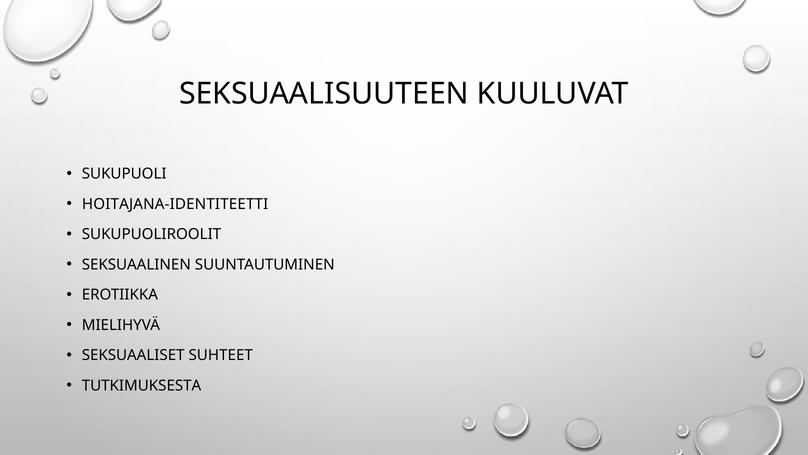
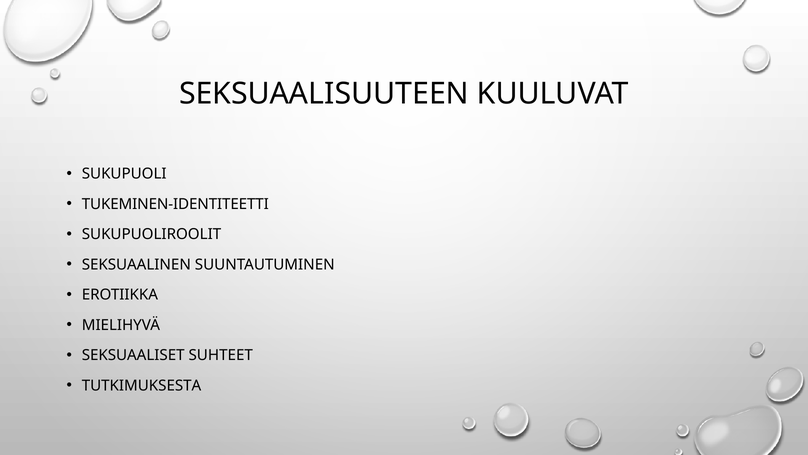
HOITAJANA-IDENTITEETTI: HOITAJANA-IDENTITEETTI -> TUKEMINEN-IDENTITEETTI
